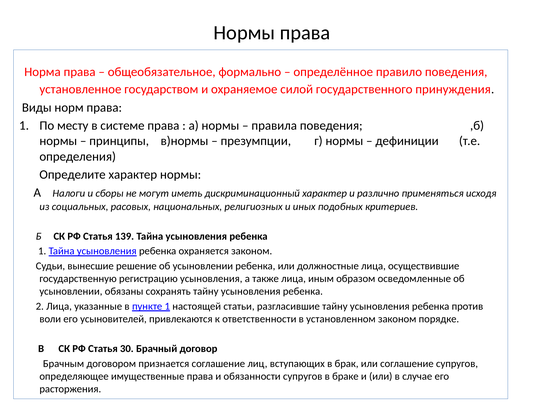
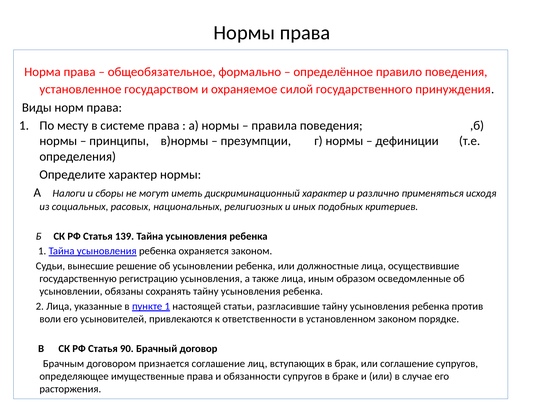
30: 30 -> 90
